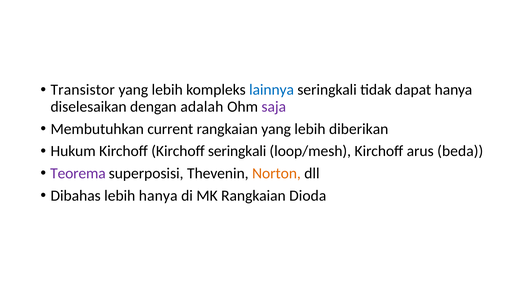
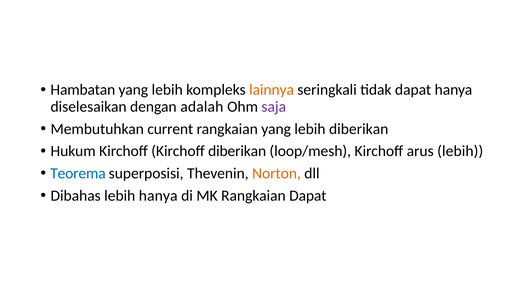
Transistor: Transistor -> Hambatan
lainnya colour: blue -> orange
Kirchoff seringkali: seringkali -> diberikan
arus beda: beda -> lebih
Teorema colour: purple -> blue
Rangkaian Dioda: Dioda -> Dapat
